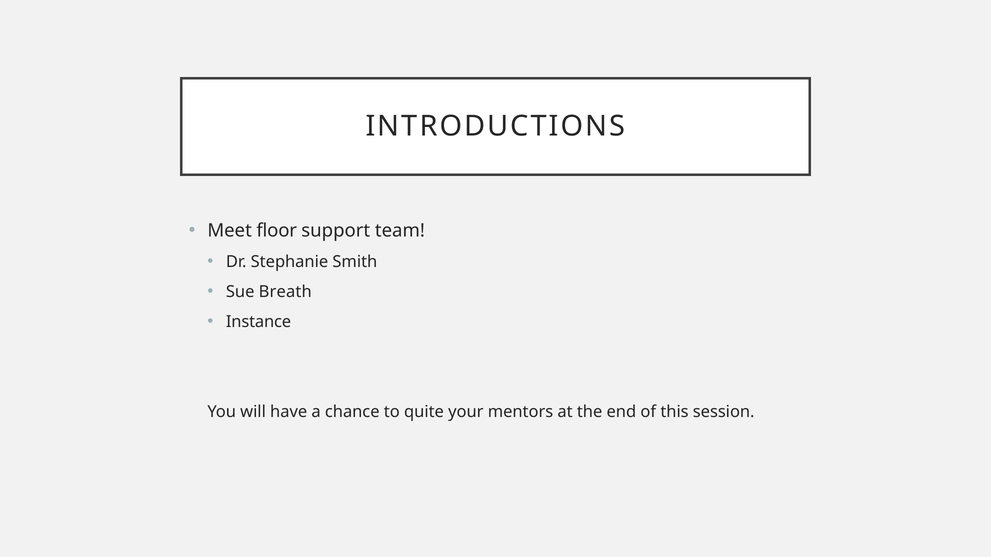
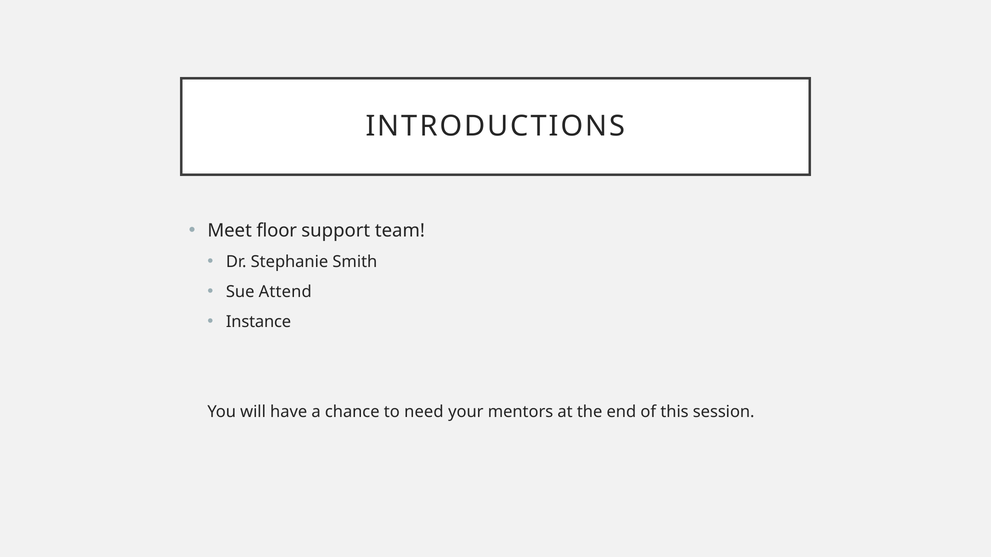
Breath: Breath -> Attend
quite: quite -> need
